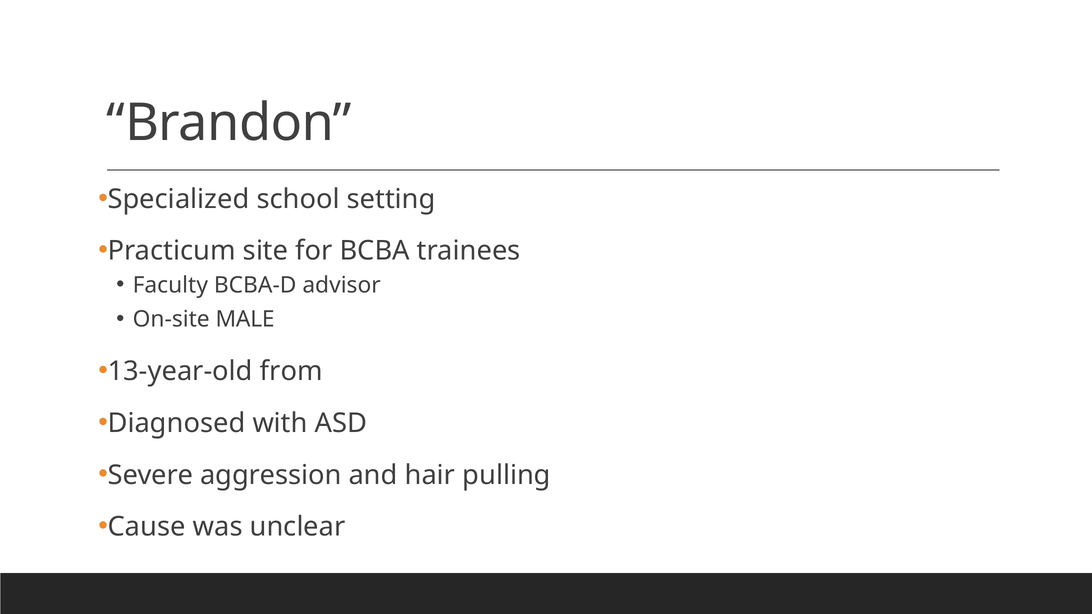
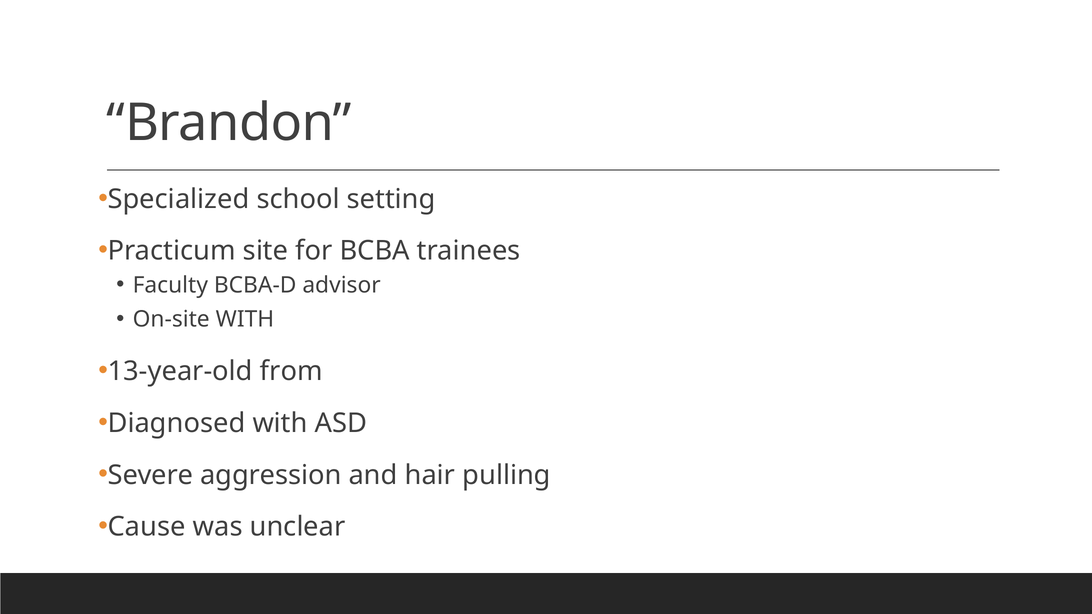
On-site MALE: MALE -> WITH
